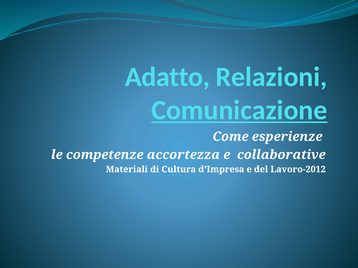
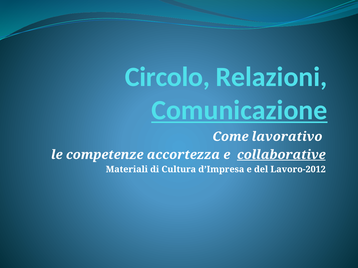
Adatto: Adatto -> Circolo
esperienze: esperienze -> lavorativo
collaborative underline: none -> present
